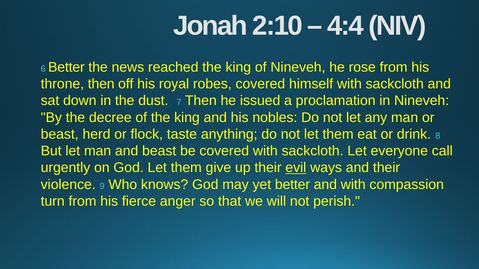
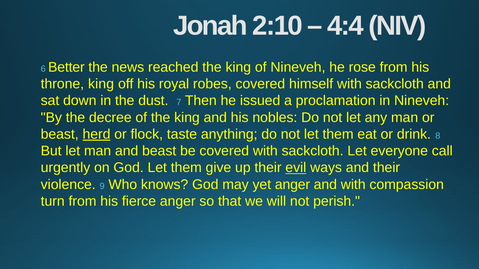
throne then: then -> king
herd underline: none -> present
yet better: better -> anger
